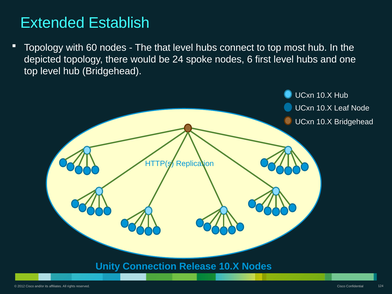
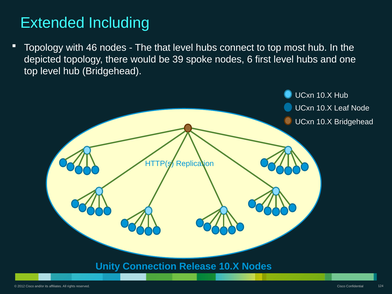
Establish: Establish -> Including
60: 60 -> 46
24: 24 -> 39
